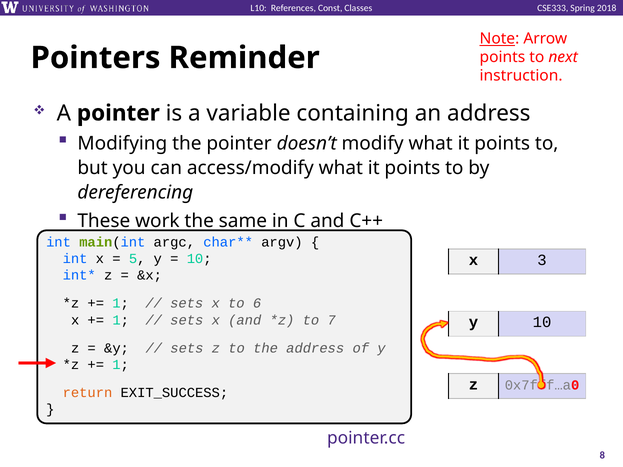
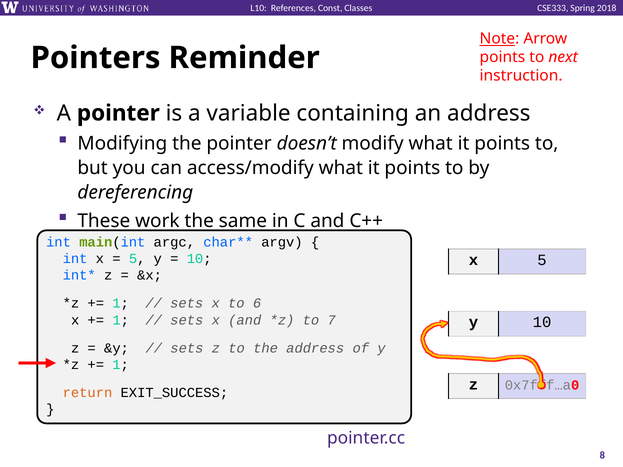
x 3: 3 -> 5
